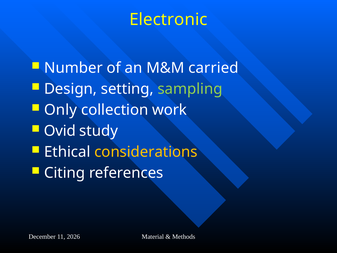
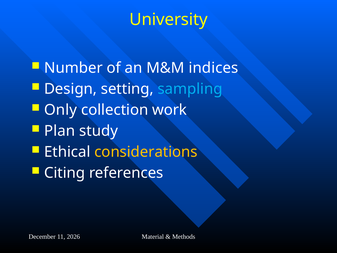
Electronic: Electronic -> University
carried: carried -> indices
sampling colour: light green -> light blue
Ovid: Ovid -> Plan
